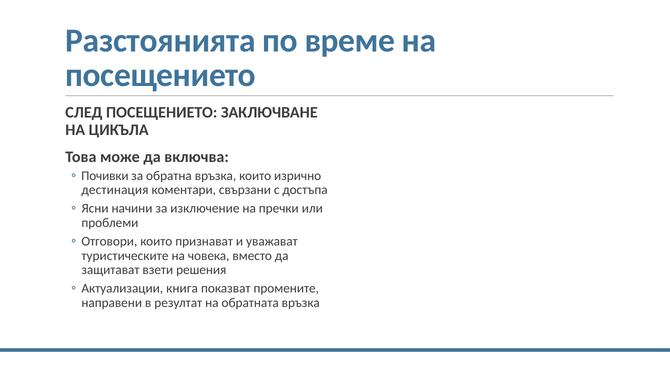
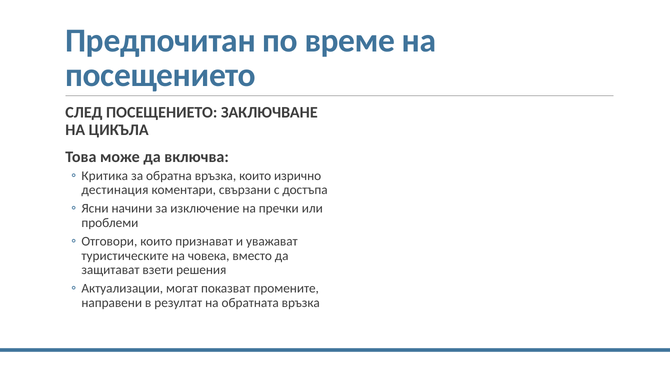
Разстоянията: Разстоянията -> Предпочитан
Почивки: Почивки -> Критика
книга: книга -> могат
